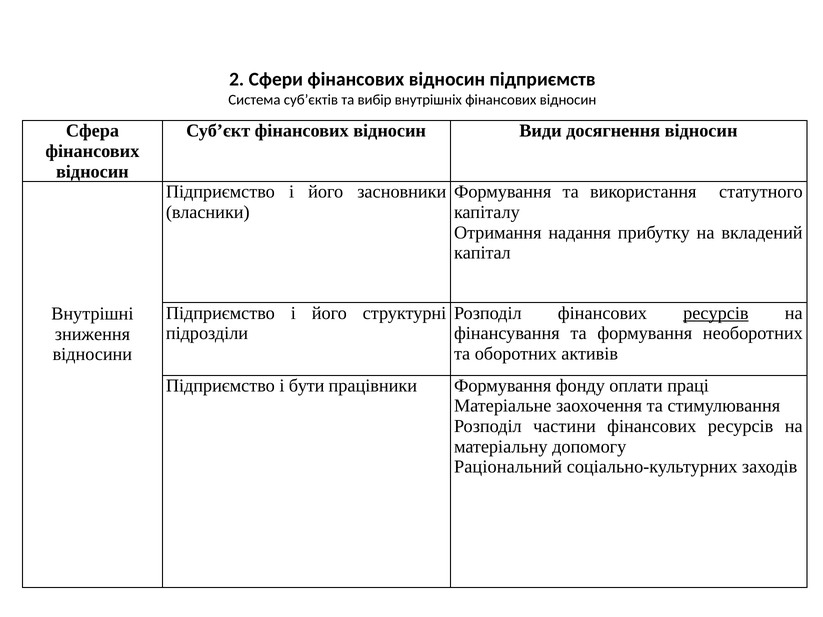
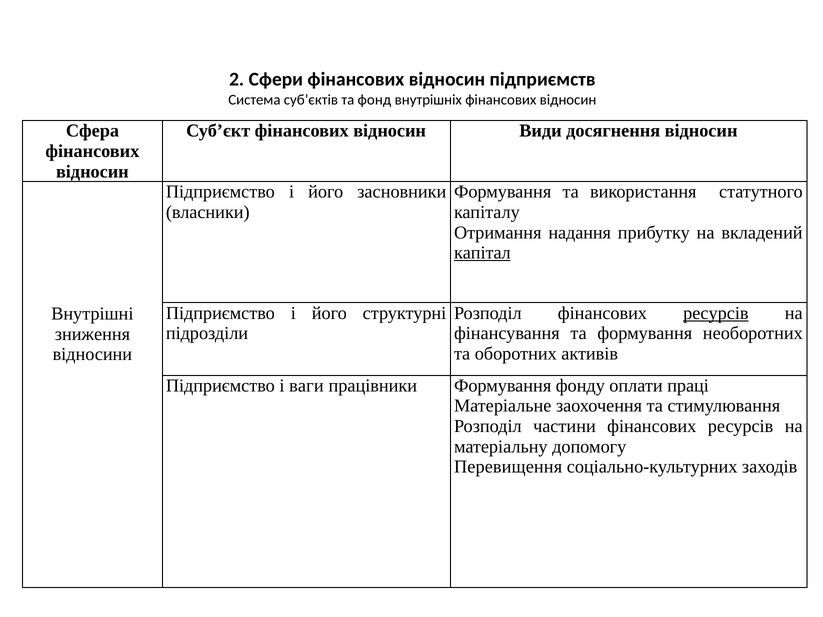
вибір: вибір -> фонд
капітал underline: none -> present
бути: бути -> ваги
Раціональний: Раціональний -> Перевищення
